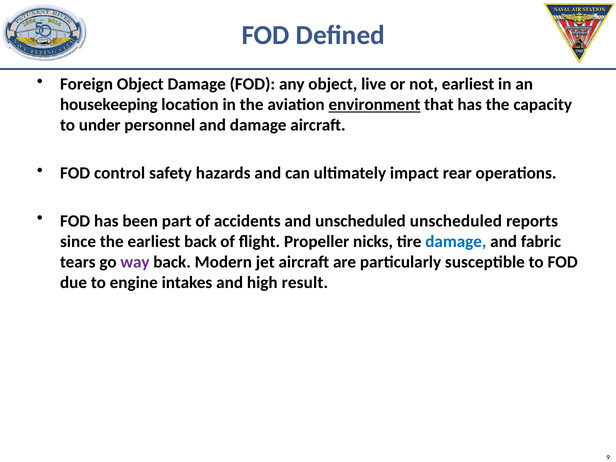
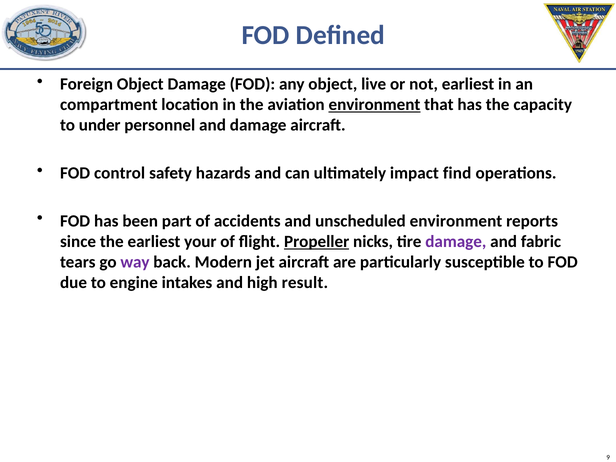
housekeeping: housekeeping -> compartment
rear: rear -> find
unscheduled unscheduled: unscheduled -> environment
earliest back: back -> your
Propeller underline: none -> present
damage at (456, 242) colour: blue -> purple
